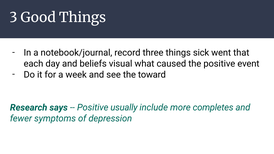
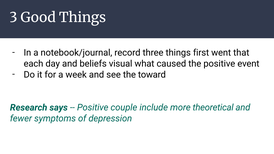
sick: sick -> first
usually: usually -> couple
completes: completes -> theoretical
